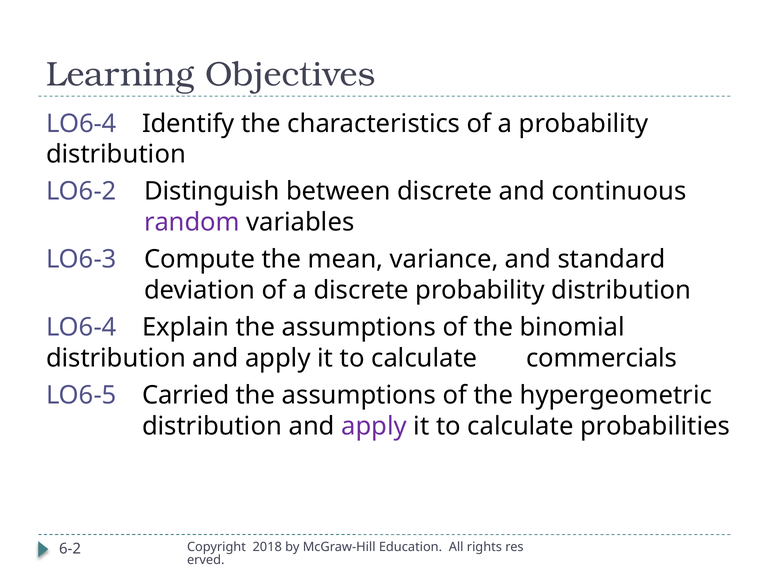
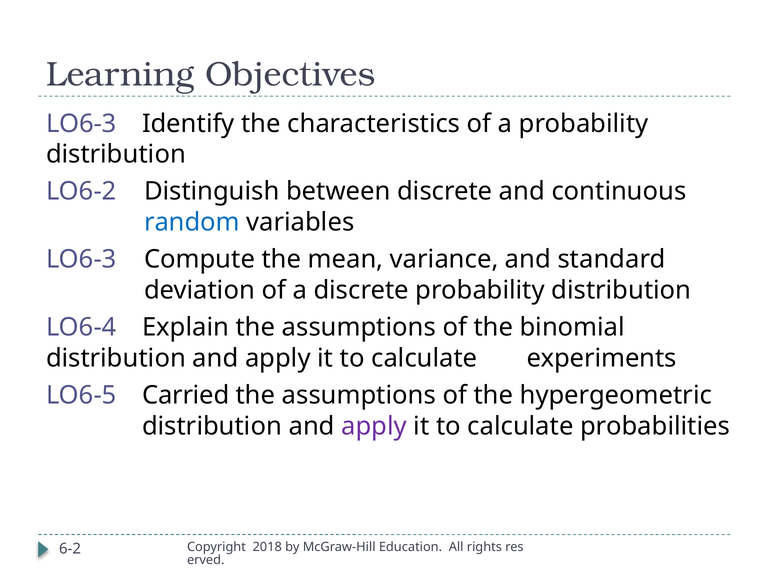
LO6-4 at (81, 124): LO6-4 -> LO6-3
random colour: purple -> blue
commercials: commercials -> experiments
